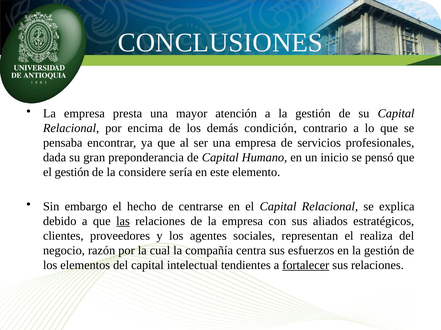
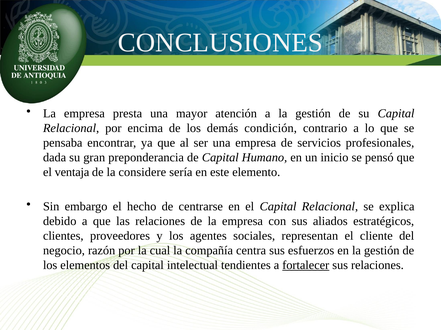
el gestión: gestión -> ventaja
las underline: present -> none
realiza: realiza -> cliente
